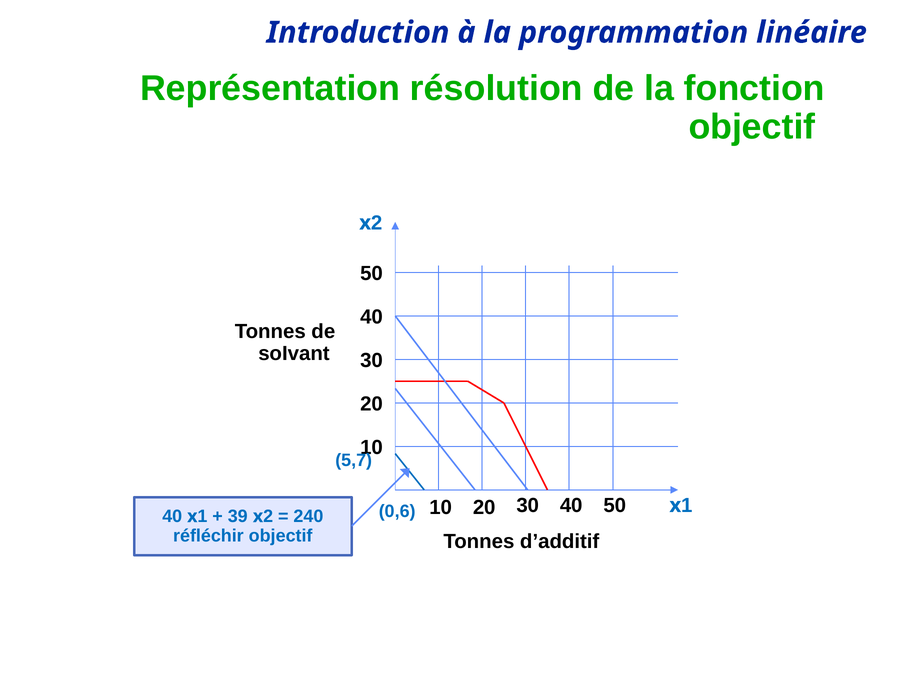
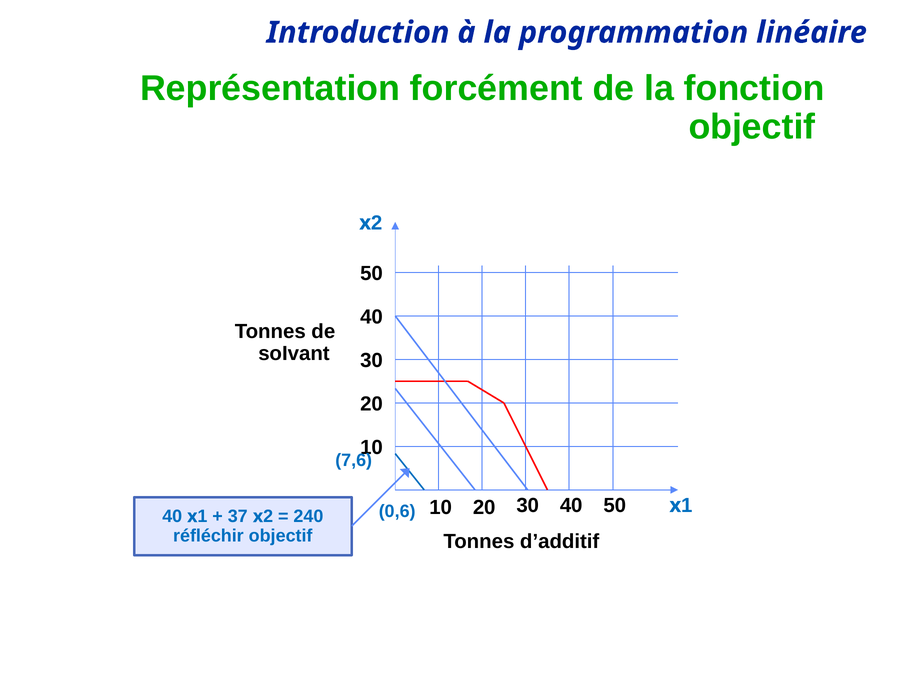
résolution: résolution -> forcément
5,7: 5,7 -> 7,6
39: 39 -> 37
